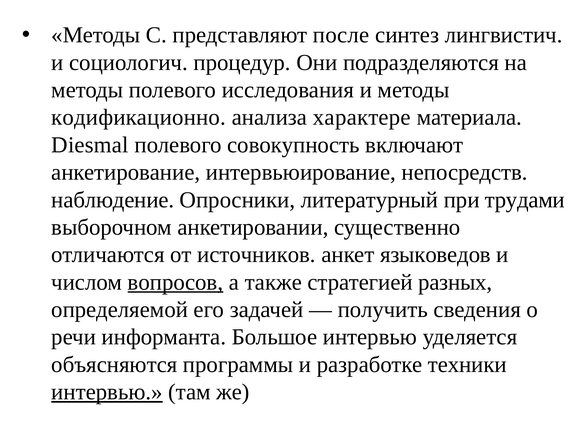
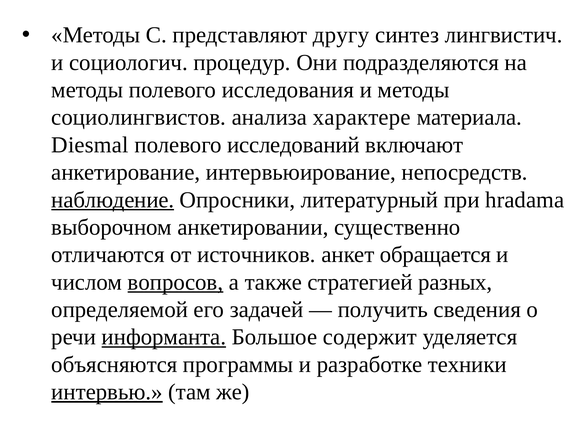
после: после -> другу
кодификационно: кодификационно -> социолингвистов
совокупность: совокупность -> исследований
наблюдение underline: none -> present
трудами: трудами -> hradama
языковедов: языковедов -> обращается
информанта underline: none -> present
Большое интервью: интервью -> содержит
